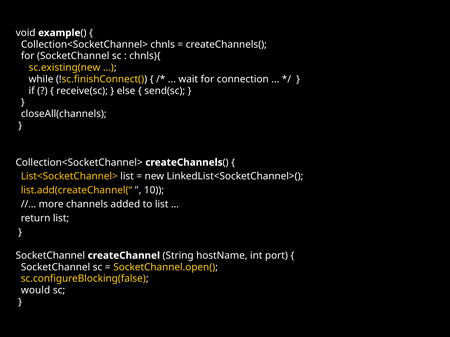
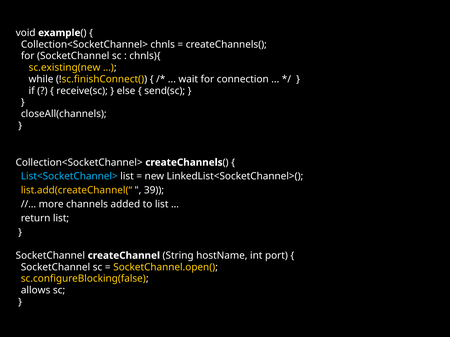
List<SocketChannel> colour: yellow -> light blue
10: 10 -> 39
would: would -> allows
